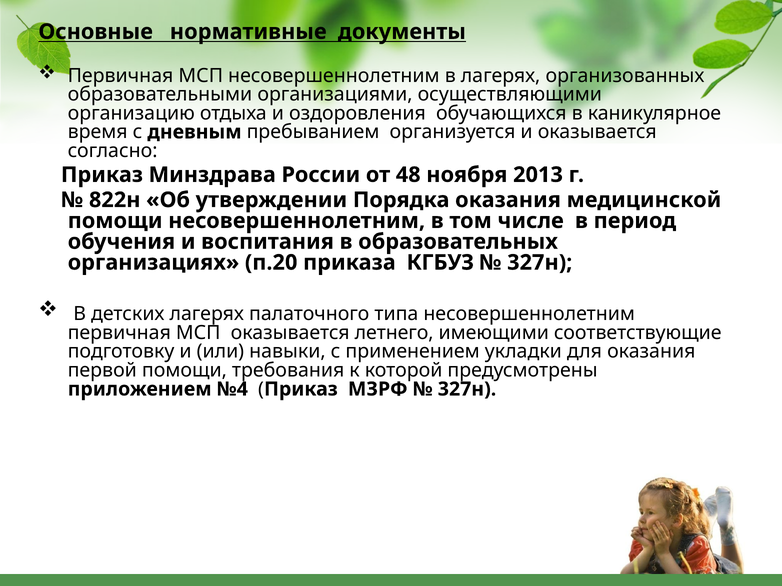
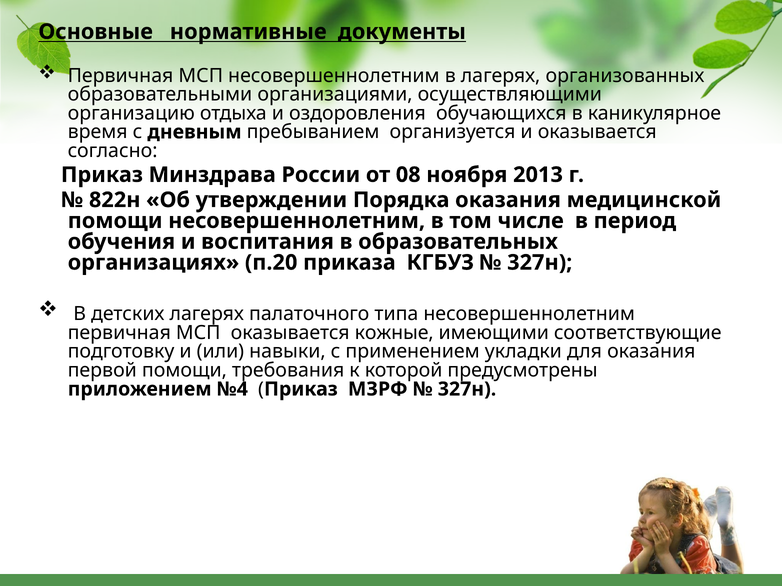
48: 48 -> 08
летнего: летнего -> кожные
